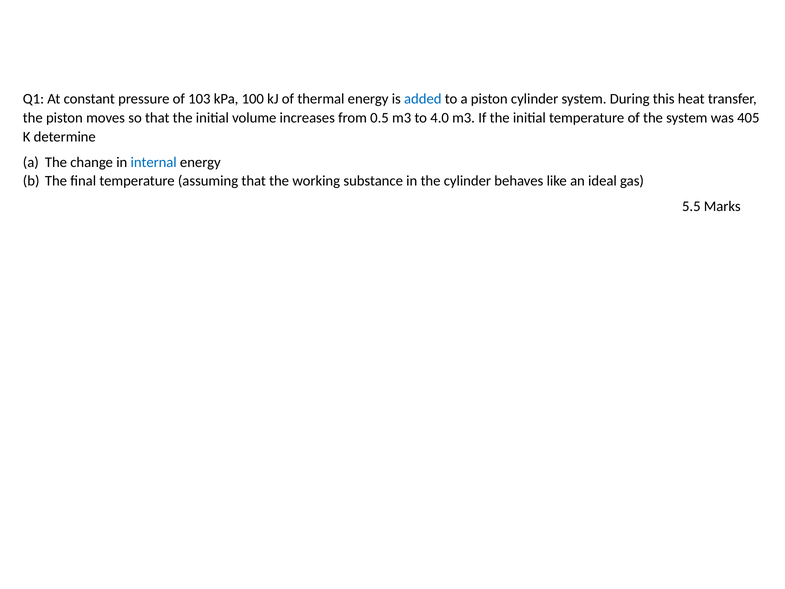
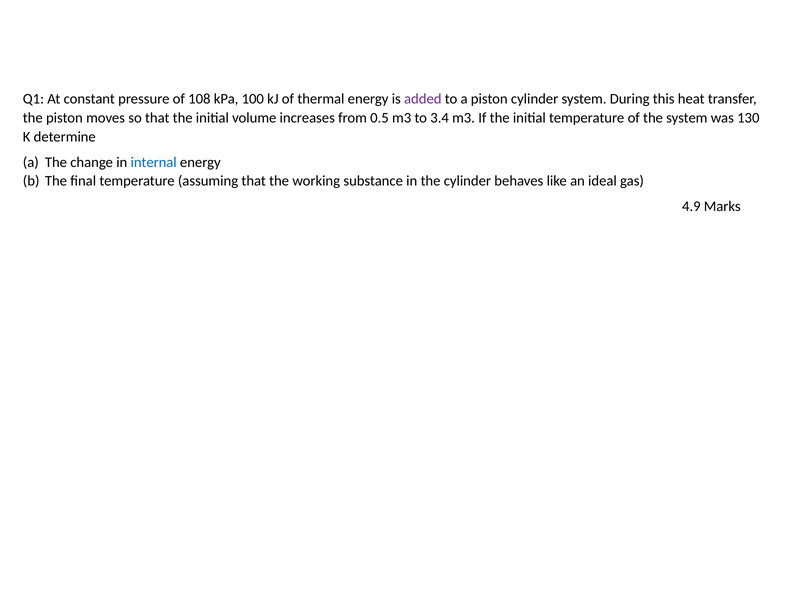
103: 103 -> 108
added colour: blue -> purple
4.0: 4.0 -> 3.4
405: 405 -> 130
5.5: 5.5 -> 4.9
